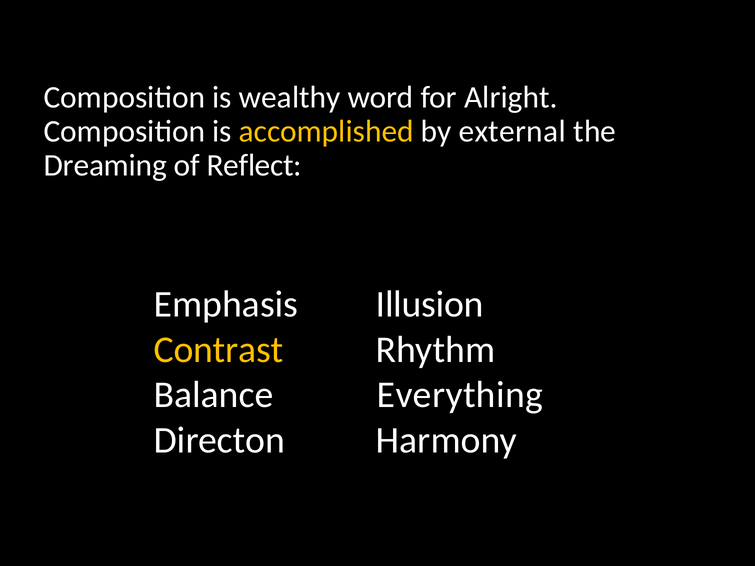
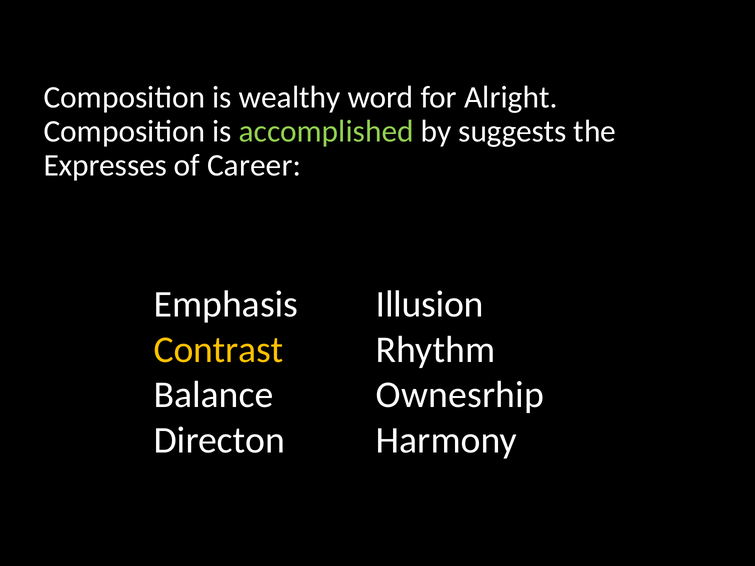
accomplished colour: yellow -> light green
external: external -> suggests
Dreaming: Dreaming -> Expresses
Reflect: Reflect -> Career
Everything: Everything -> Ownesrhip
